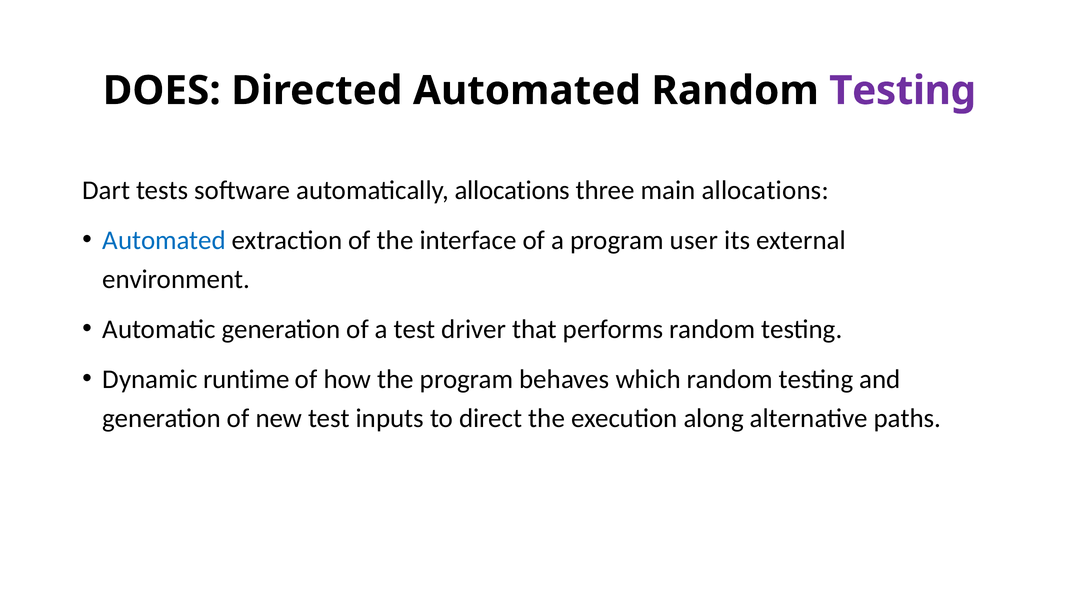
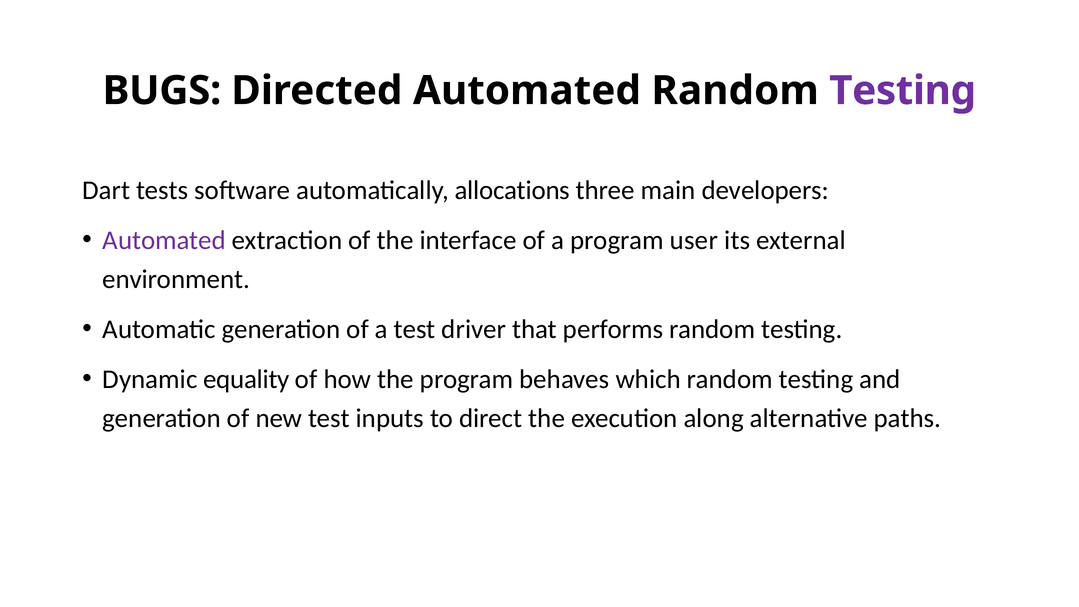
DOES: DOES -> BUGS
main allocations: allocations -> developers
Automated at (164, 240) colour: blue -> purple
runtime: runtime -> equality
